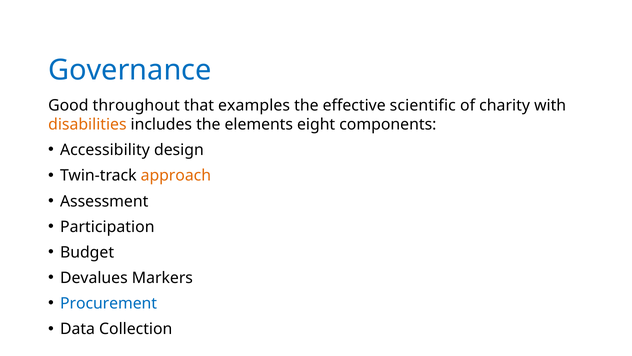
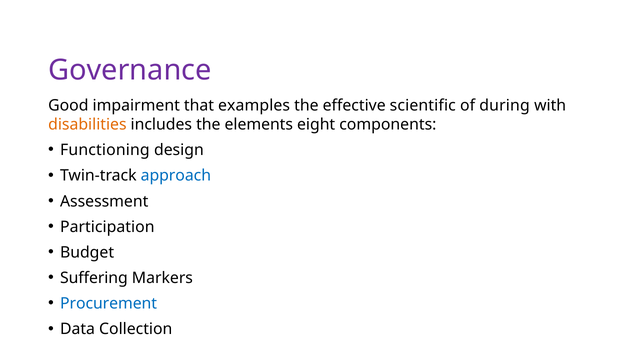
Governance colour: blue -> purple
throughout: throughout -> impairment
charity: charity -> during
Accessibility: Accessibility -> Functioning
approach colour: orange -> blue
Devalues: Devalues -> Suffering
